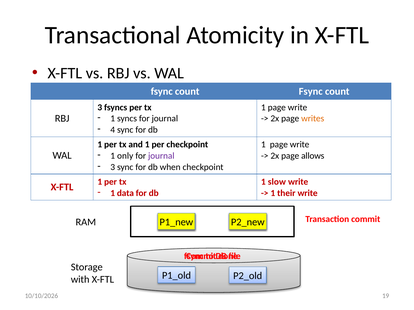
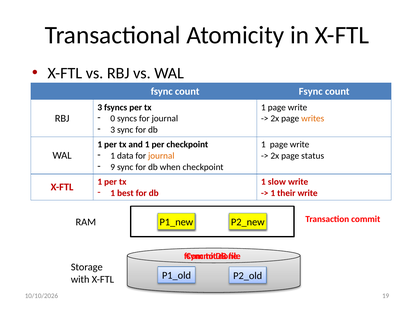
1 at (113, 119): 1 -> 0
4 at (113, 130): 4 -> 3
only: only -> data
journal at (161, 156) colour: purple -> orange
allows: allows -> status
3 at (113, 167): 3 -> 9
data: data -> best
